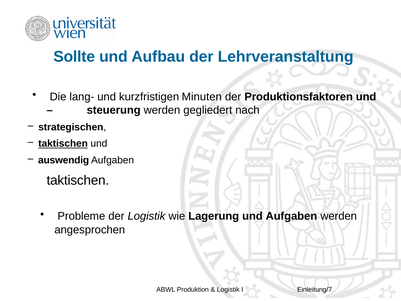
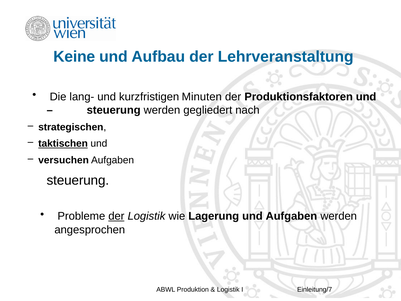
Sollte: Sollte -> Keine
auswendig: auswendig -> versuchen
taktischen at (78, 180): taktischen -> steuerung
der at (116, 216) underline: none -> present
